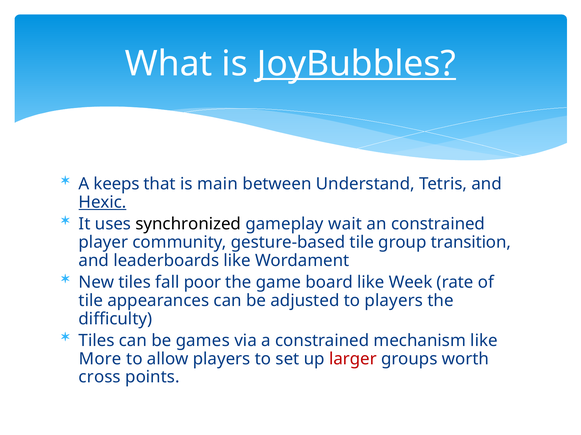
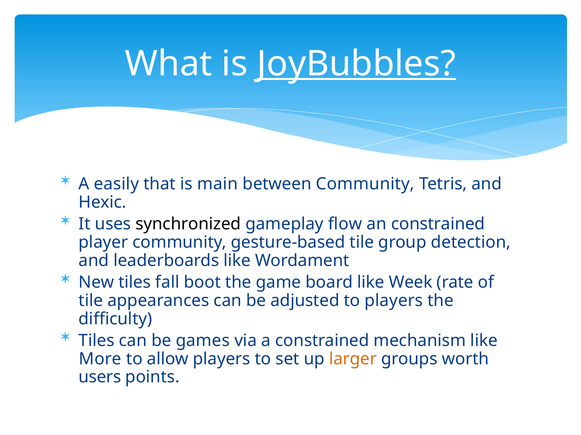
keeps: keeps -> easily
between Understand: Understand -> Community
Hexic underline: present -> none
wait: wait -> flow
transition: transition -> detection
poor: poor -> boot
larger colour: red -> orange
cross: cross -> users
